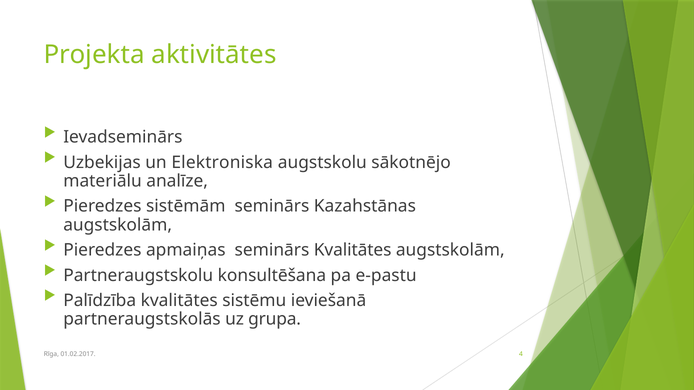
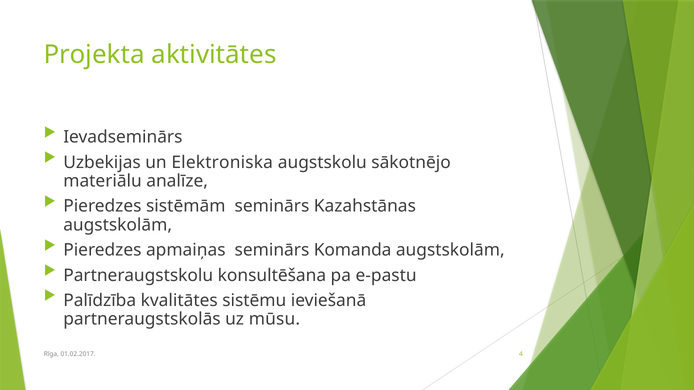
seminārs Kvalitātes: Kvalitātes -> Komanda
grupa: grupa -> mūsu
